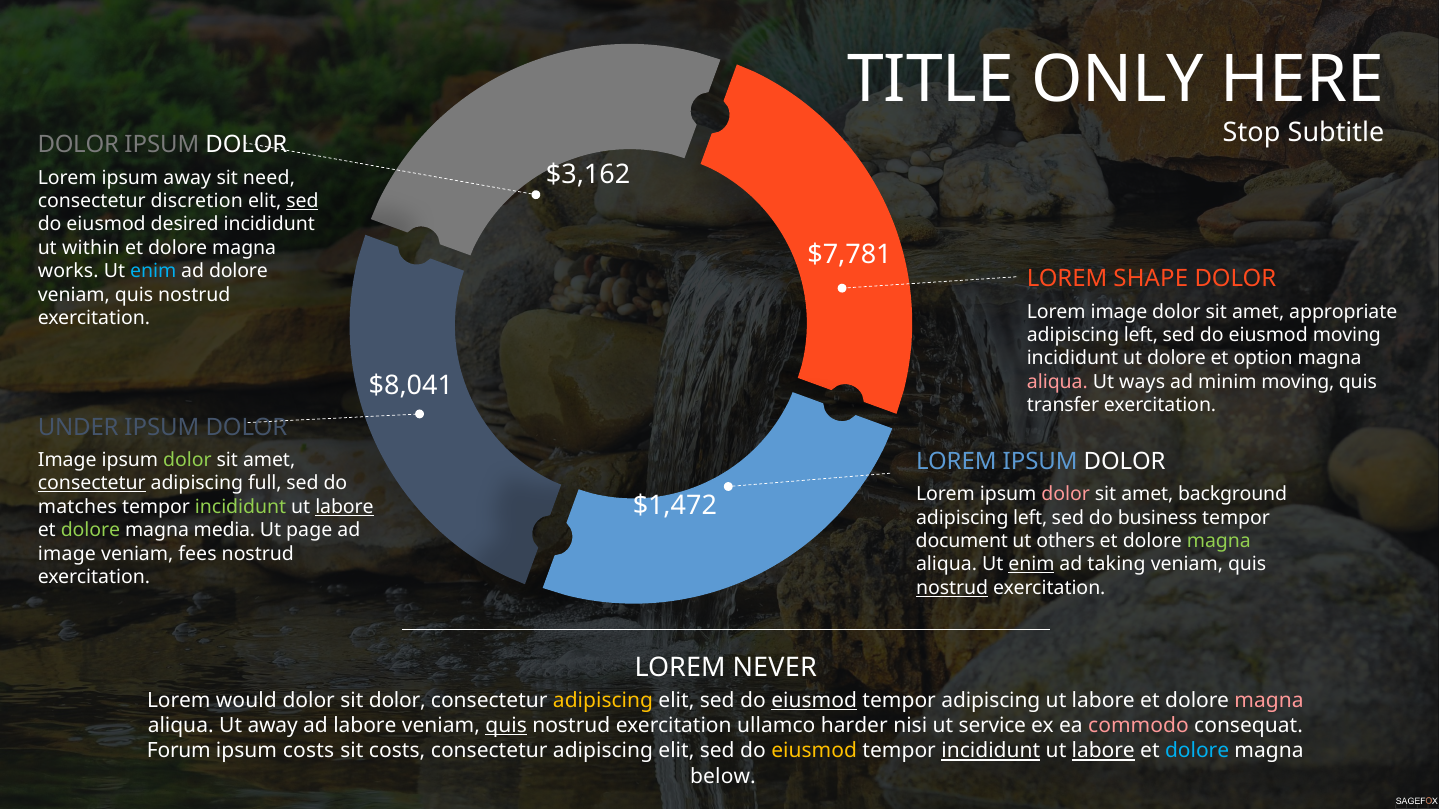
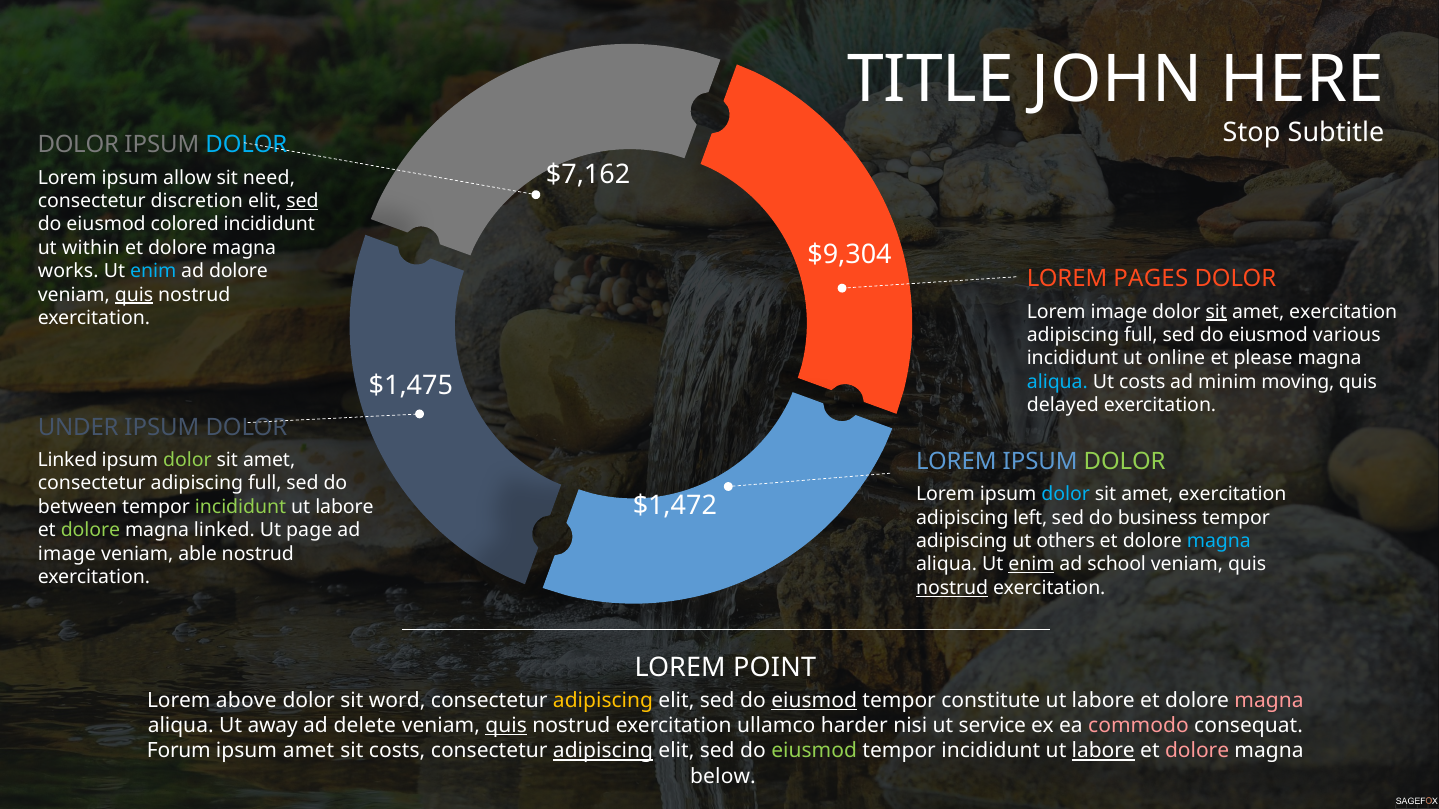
ONLY: ONLY -> JOHN
DOLOR at (246, 145) colour: white -> light blue
$3,162: $3,162 -> $7,162
ipsum away: away -> allow
desired: desired -> colored
$7,781: $7,781 -> $9,304
SHAPE: SHAPE -> PAGES
quis at (134, 295) underline: none -> present
sit at (1216, 312) underline: none -> present
appropriate at (1343, 312): appropriate -> exercitation
left at (1141, 335): left -> full
eiusmod moving: moving -> various
ut dolore: dolore -> online
option: option -> please
aliqua at (1057, 382) colour: pink -> light blue
Ut ways: ways -> costs
$8,041: $8,041 -> $1,475
transfer: transfer -> delayed
Image at (67, 460): Image -> Linked
DOLOR at (1125, 462) colour: white -> light green
consectetur at (92, 484) underline: present -> none
dolor at (1066, 495) colour: pink -> light blue
background at (1233, 495): background -> exercitation
matches: matches -> between
labore at (344, 507) underline: present -> none
magna media: media -> linked
document at (962, 541): document -> adipiscing
magna at (1219, 541) colour: light green -> light blue
fees: fees -> able
taking: taking -> school
NEVER: NEVER -> POINT
would: would -> above
sit dolor: dolor -> word
tempor adipiscing: adipiscing -> constitute
ad labore: labore -> delete
ipsum costs: costs -> amet
adipiscing at (603, 751) underline: none -> present
eiusmod at (814, 751) colour: yellow -> light green
incididunt at (991, 751) underline: present -> none
dolore at (1197, 751) colour: light blue -> pink
